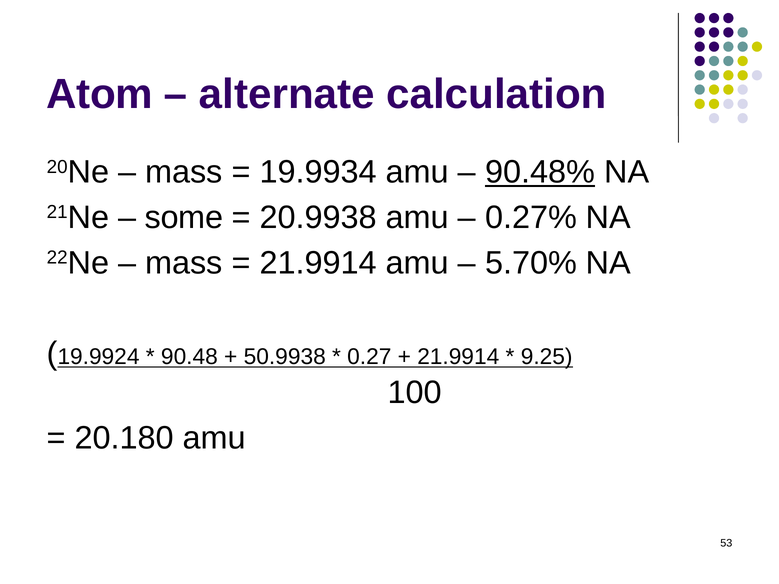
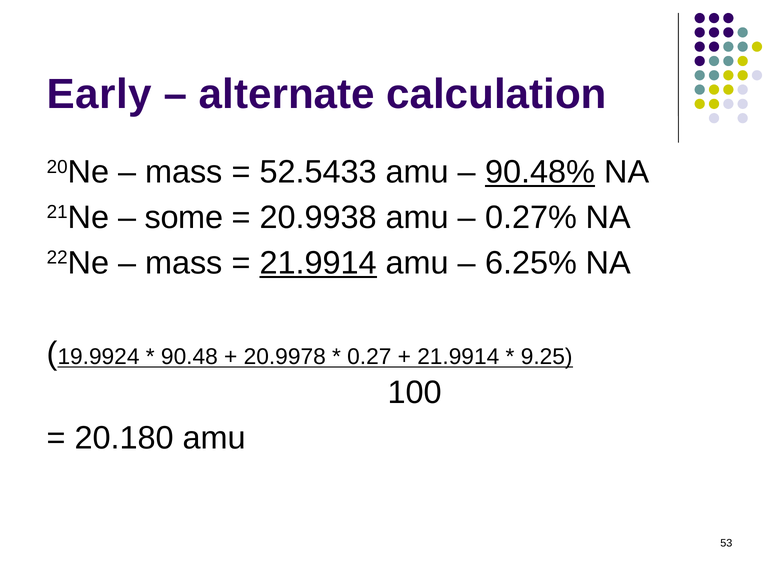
Atom: Atom -> Early
19.9934: 19.9934 -> 52.5433
21.9914 at (318, 263) underline: none -> present
5.70%: 5.70% -> 6.25%
50.9938: 50.9938 -> 20.9978
